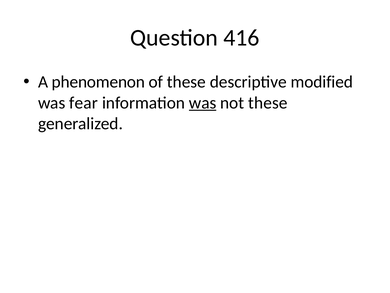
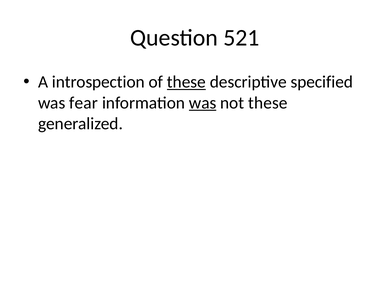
416: 416 -> 521
phenomenon: phenomenon -> introspection
these at (186, 82) underline: none -> present
modified: modified -> specified
